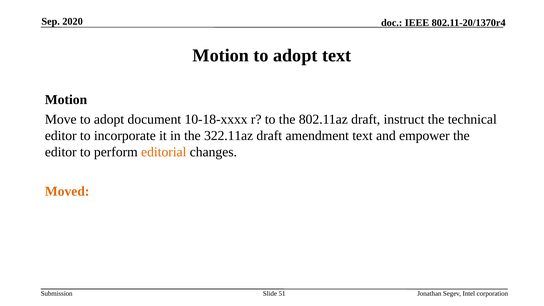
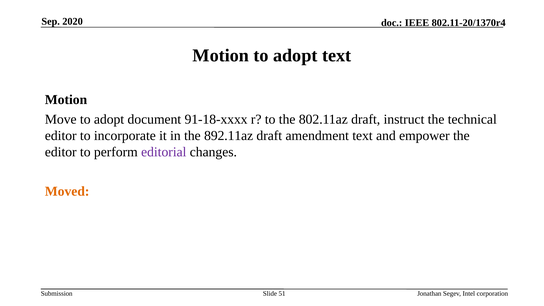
10-18-xxxx: 10-18-xxxx -> 91-18-xxxx
322.11az: 322.11az -> 892.11az
editorial colour: orange -> purple
